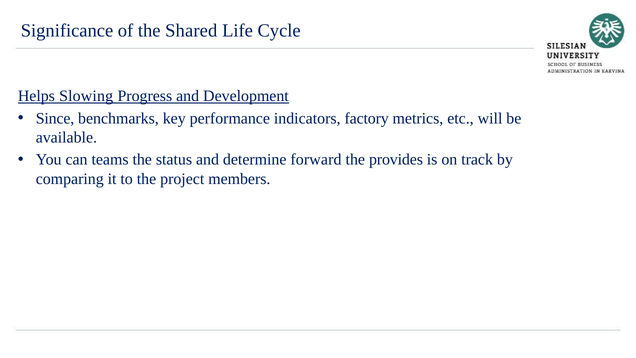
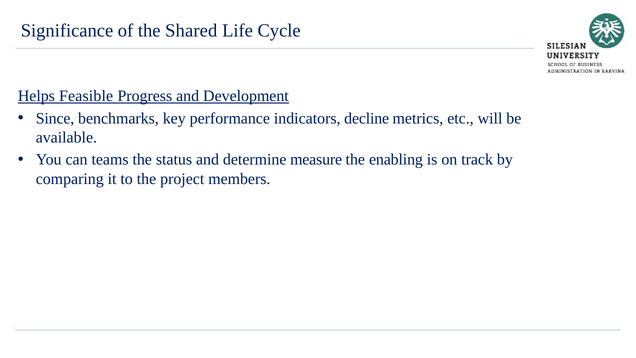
Slowing: Slowing -> Feasible
factory: factory -> decline
forward: forward -> measure
provides: provides -> enabling
